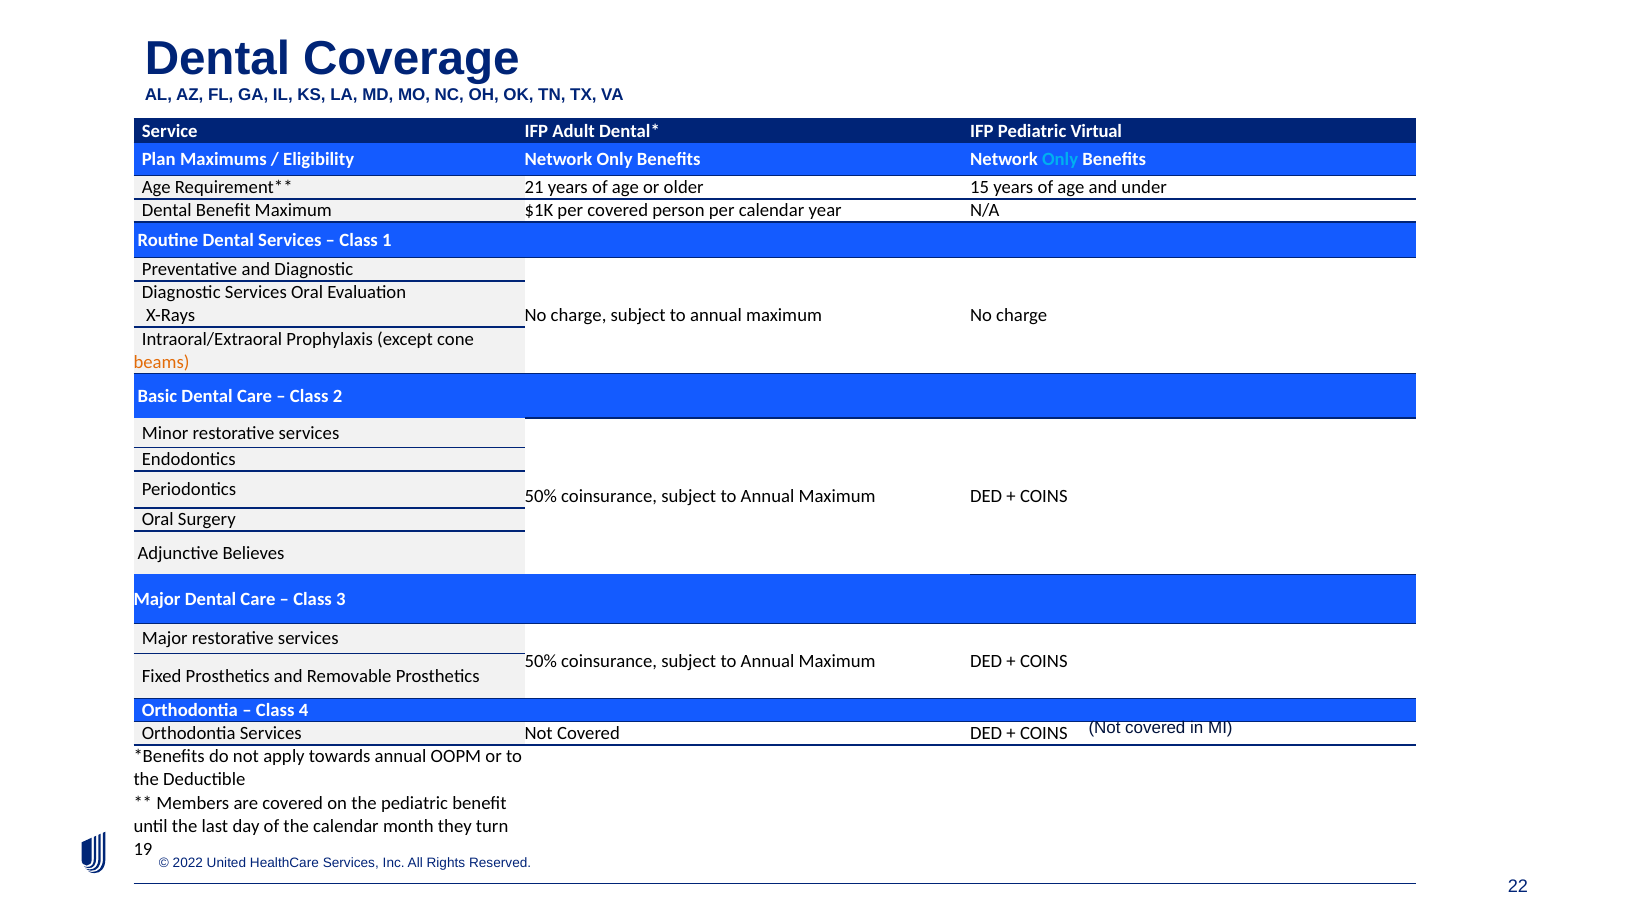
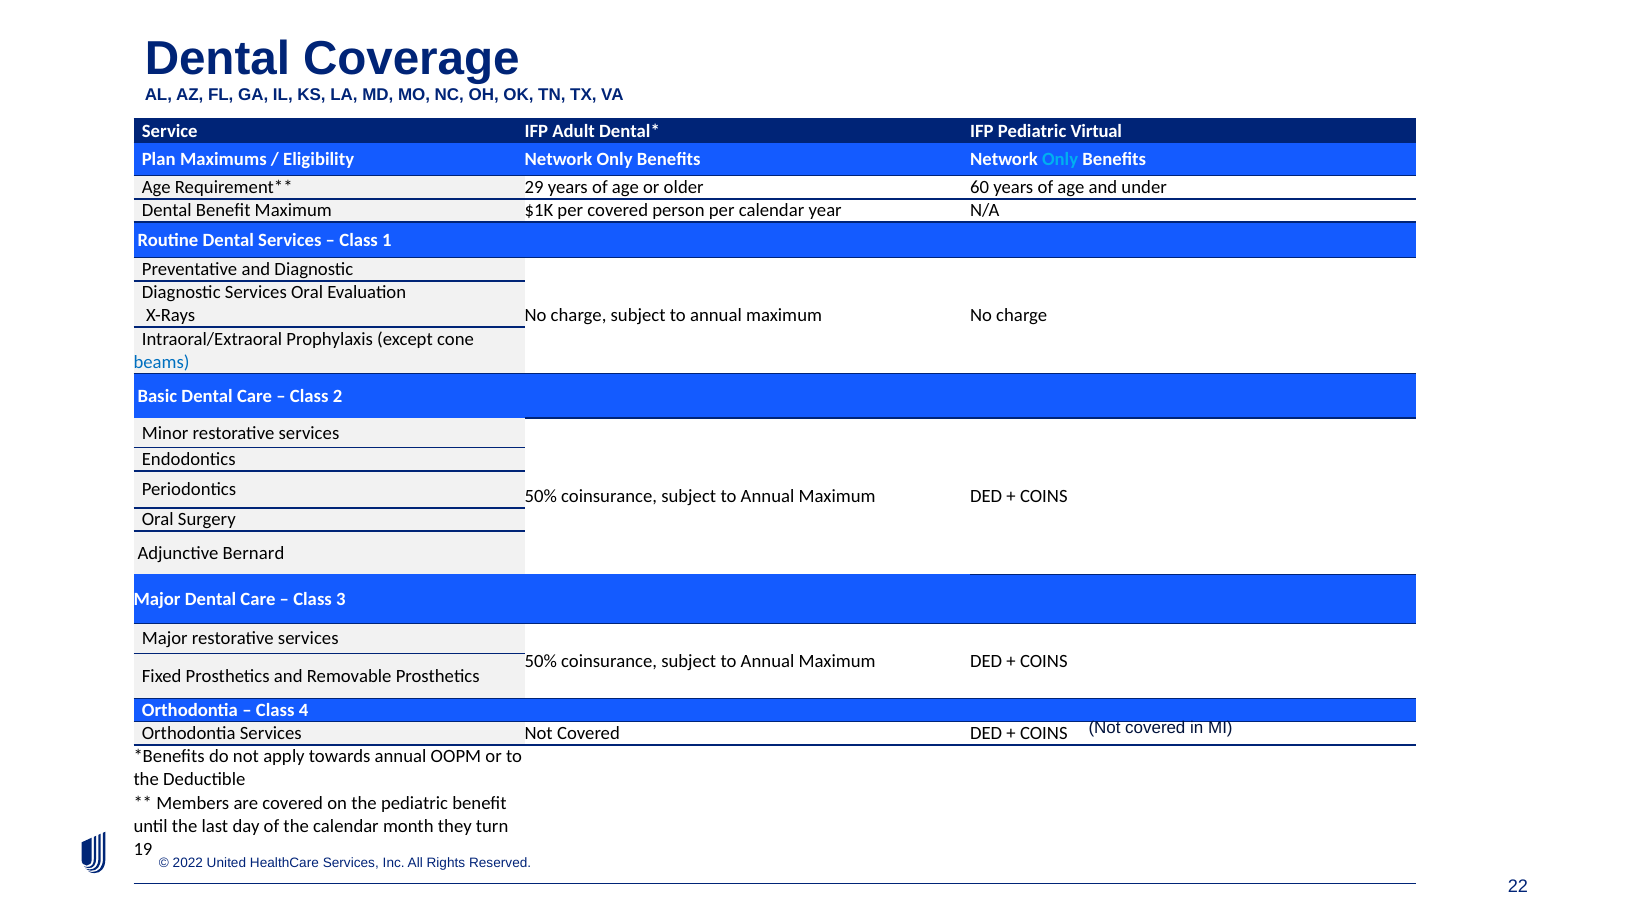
21: 21 -> 29
15: 15 -> 60
beams colour: orange -> blue
Believes: Believes -> Bernard
